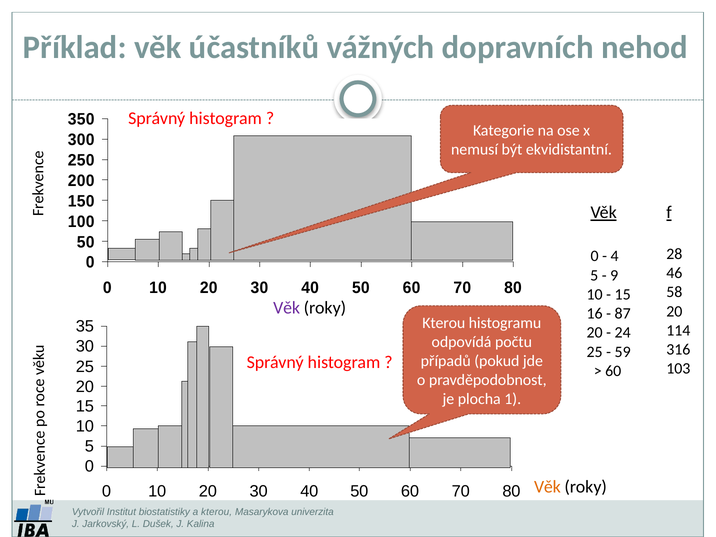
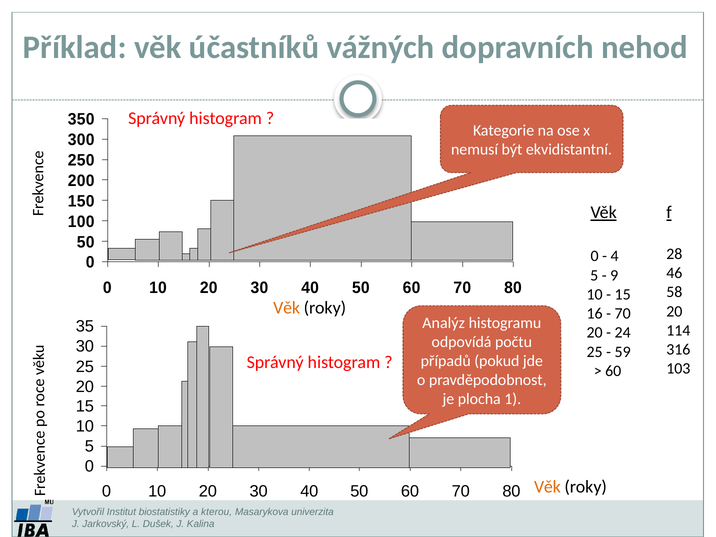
Věk at (287, 308) colour: purple -> orange
87 at (623, 314): 87 -> 70
Kterou at (444, 323): Kterou -> Analýz
